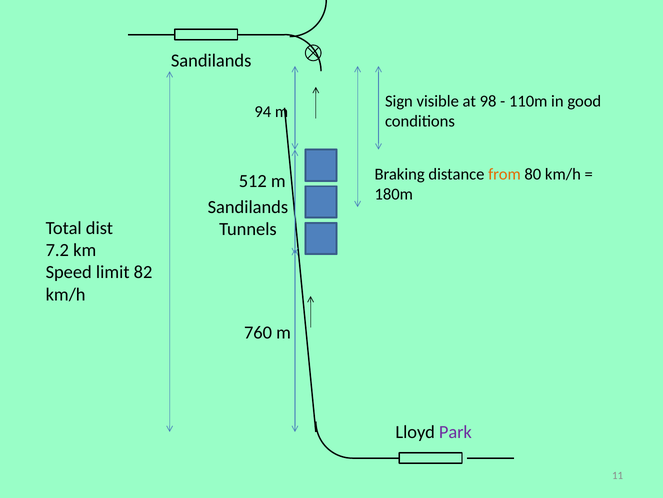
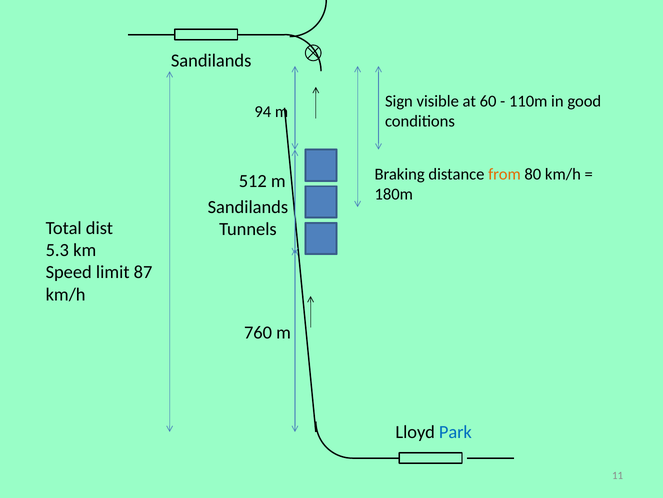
98: 98 -> 60
7.2: 7.2 -> 5.3
82: 82 -> 87
Park colour: purple -> blue
